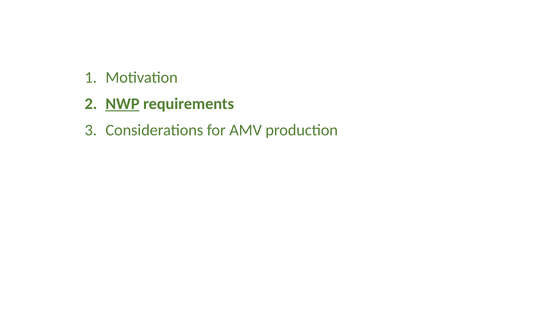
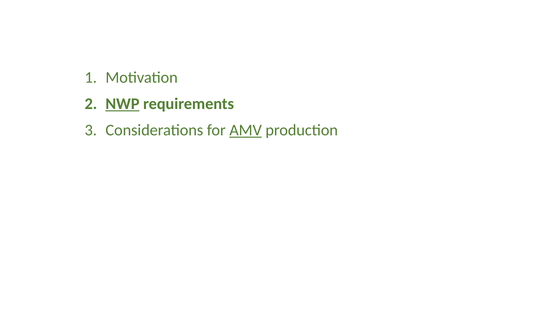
AMV underline: none -> present
